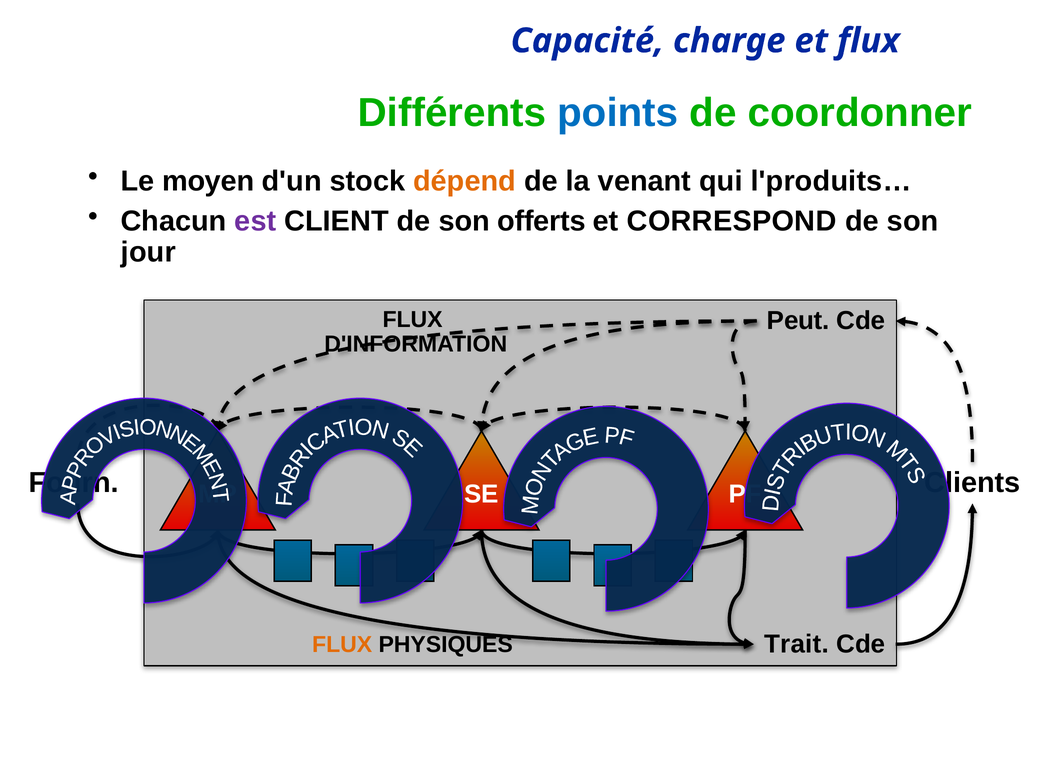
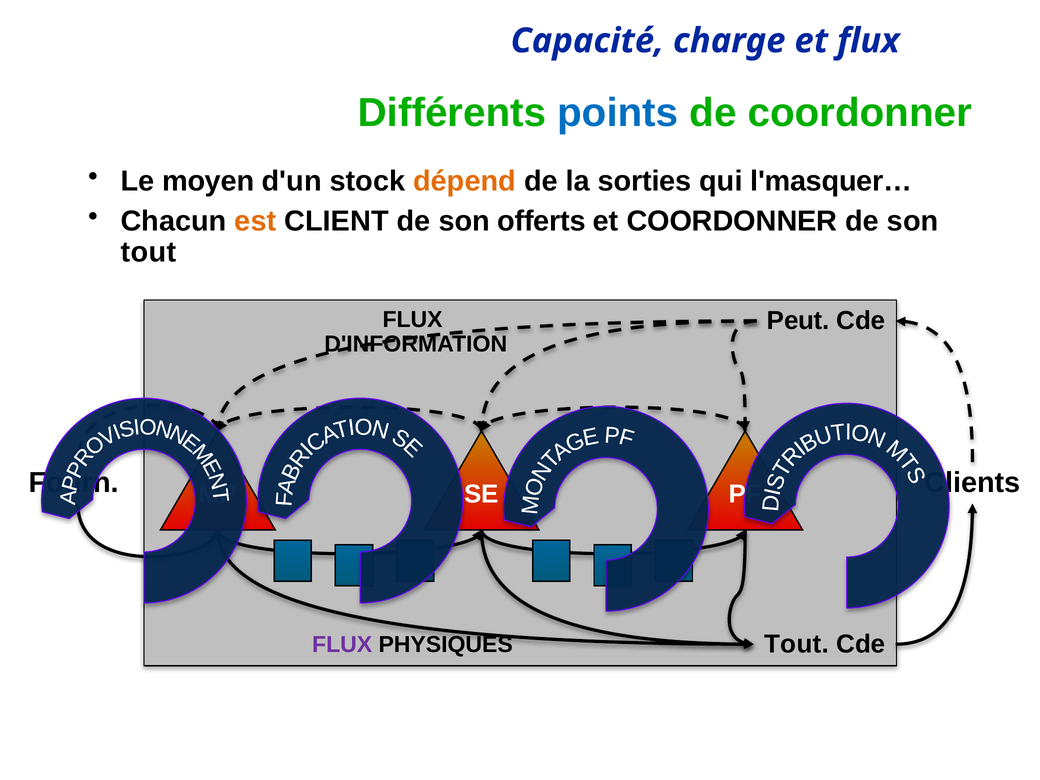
venant: venant -> sorties
l'produits…: l'produits… -> l'masquer…
est colour: purple -> orange
et CORRESPOND: CORRESPOND -> COORDONNER
jour at (148, 252): jour -> tout
Trait at (797, 644): Trait -> Tout
FLUX at (342, 645) colour: orange -> purple
